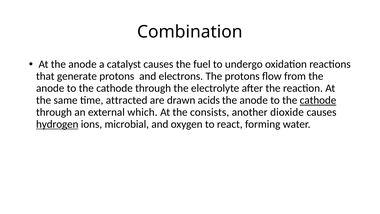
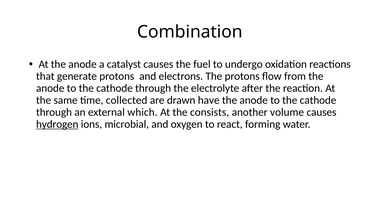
attracted: attracted -> collected
acids: acids -> have
cathode at (318, 100) underline: present -> none
dioxide: dioxide -> volume
